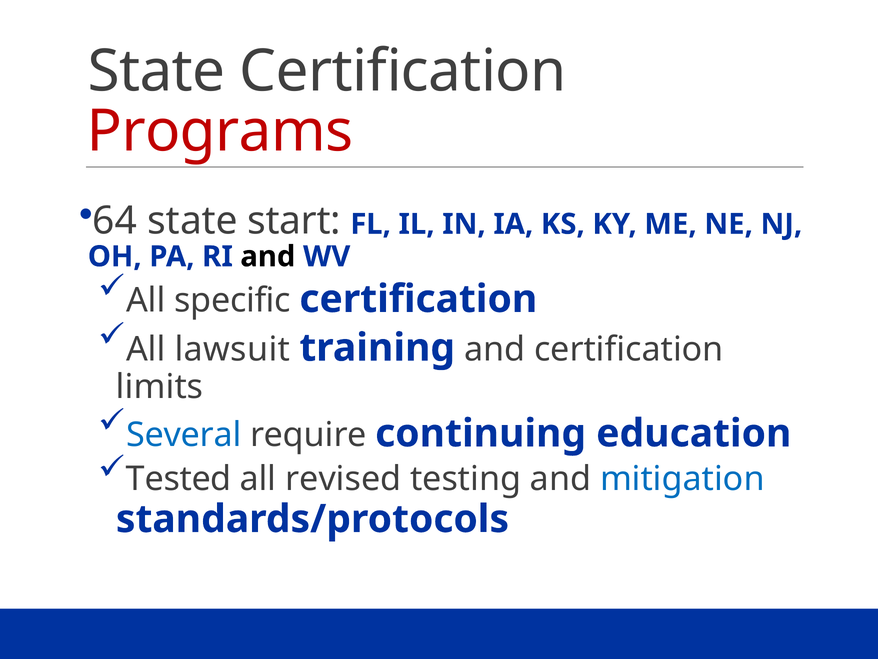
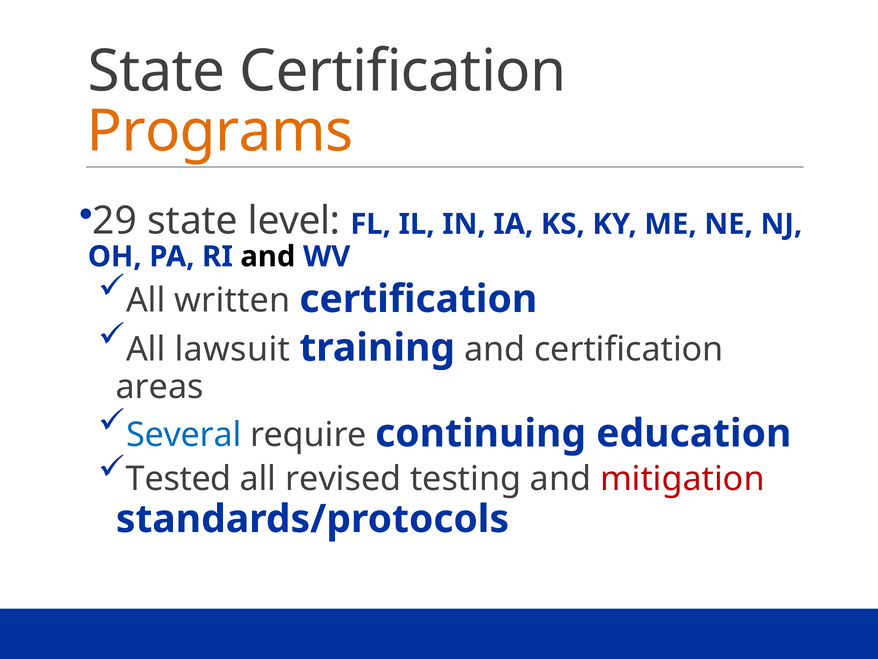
Programs colour: red -> orange
64: 64 -> 29
start: start -> level
specific: specific -> written
limits: limits -> areas
mitigation colour: blue -> red
